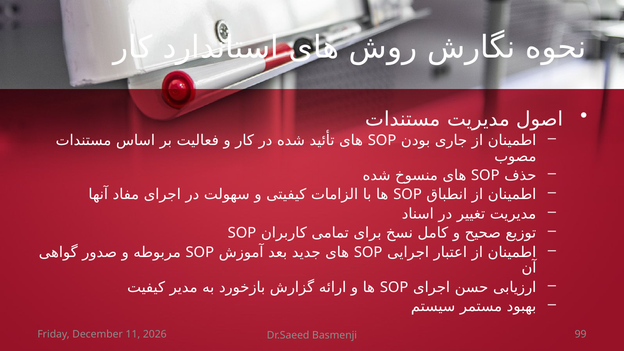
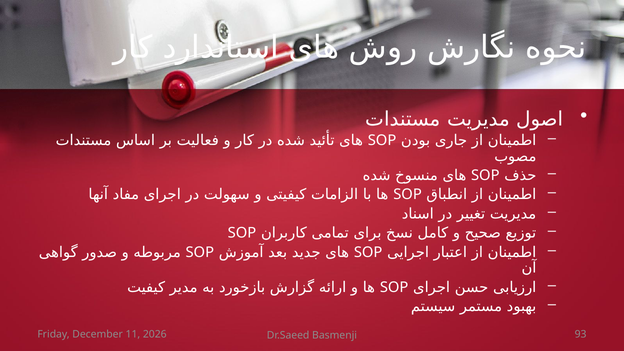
99: 99 -> 93
